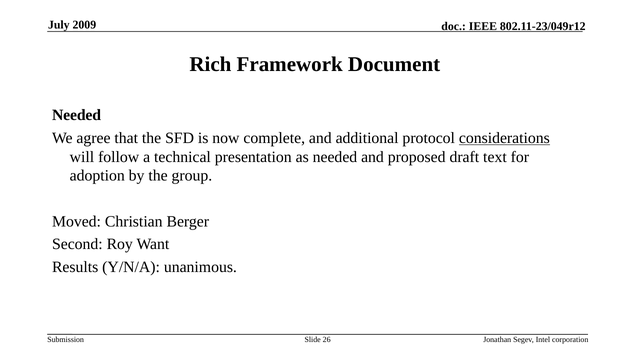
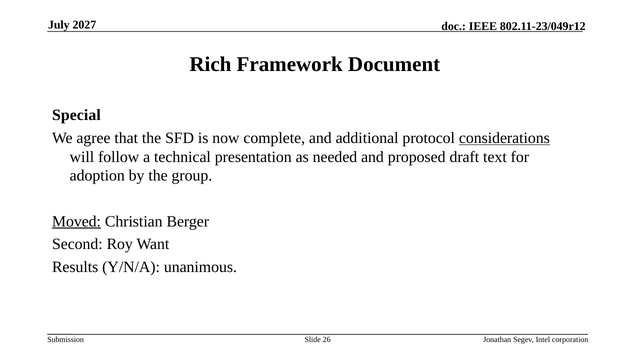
2009: 2009 -> 2027
Needed at (77, 115): Needed -> Special
Moved underline: none -> present
